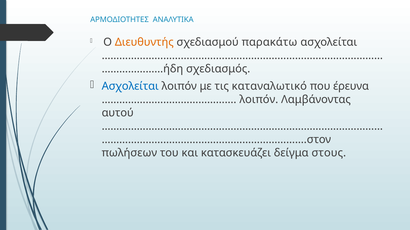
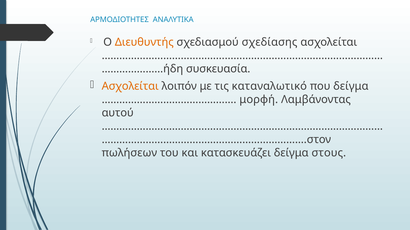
παρακάτω: παρακάτω -> σχεδίασης
σχεδιασμός: σχεδιασμός -> συσκευασία
Ασχολείται at (130, 87) colour: blue -> orange
που έρευνα: έρευνα -> δείγμα
λοιπόν at (259, 100): λοιπόν -> μορφή
